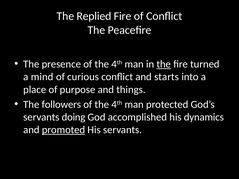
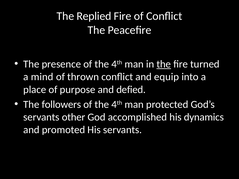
curious: curious -> thrown
starts: starts -> equip
things: things -> defied
doing: doing -> other
promoted underline: present -> none
